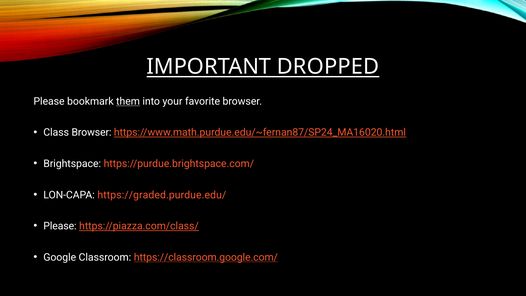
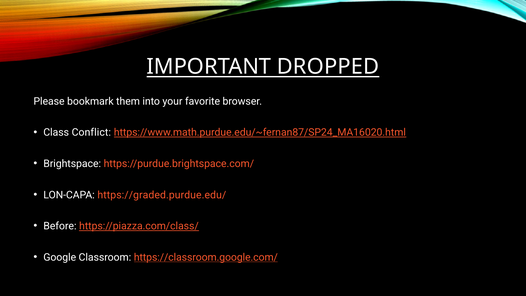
them underline: present -> none
Class Browser: Browser -> Conflict
Please at (60, 226): Please -> Before
